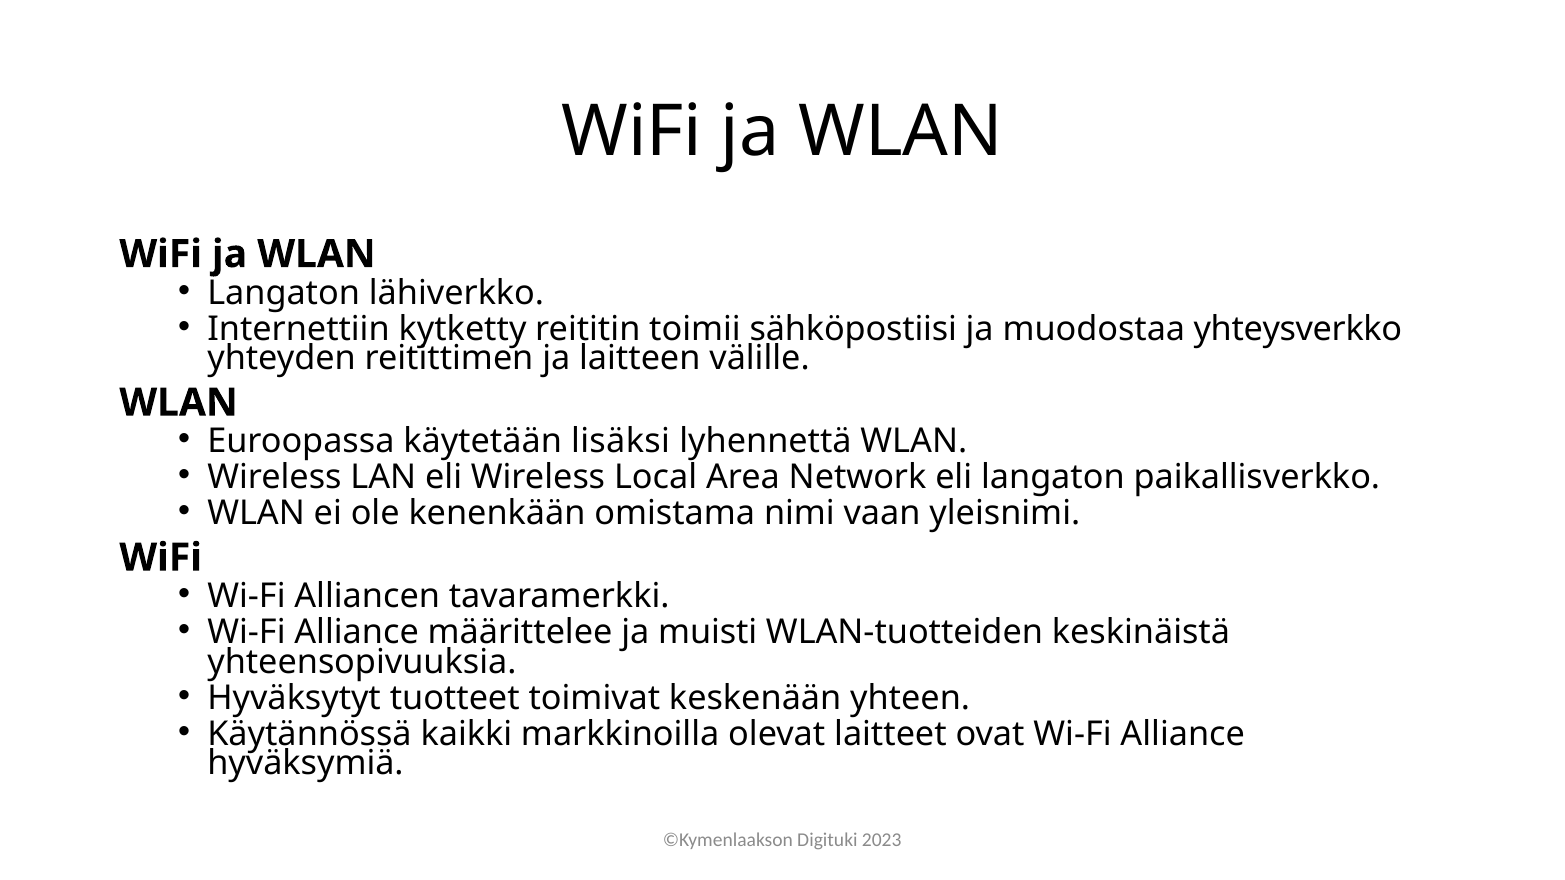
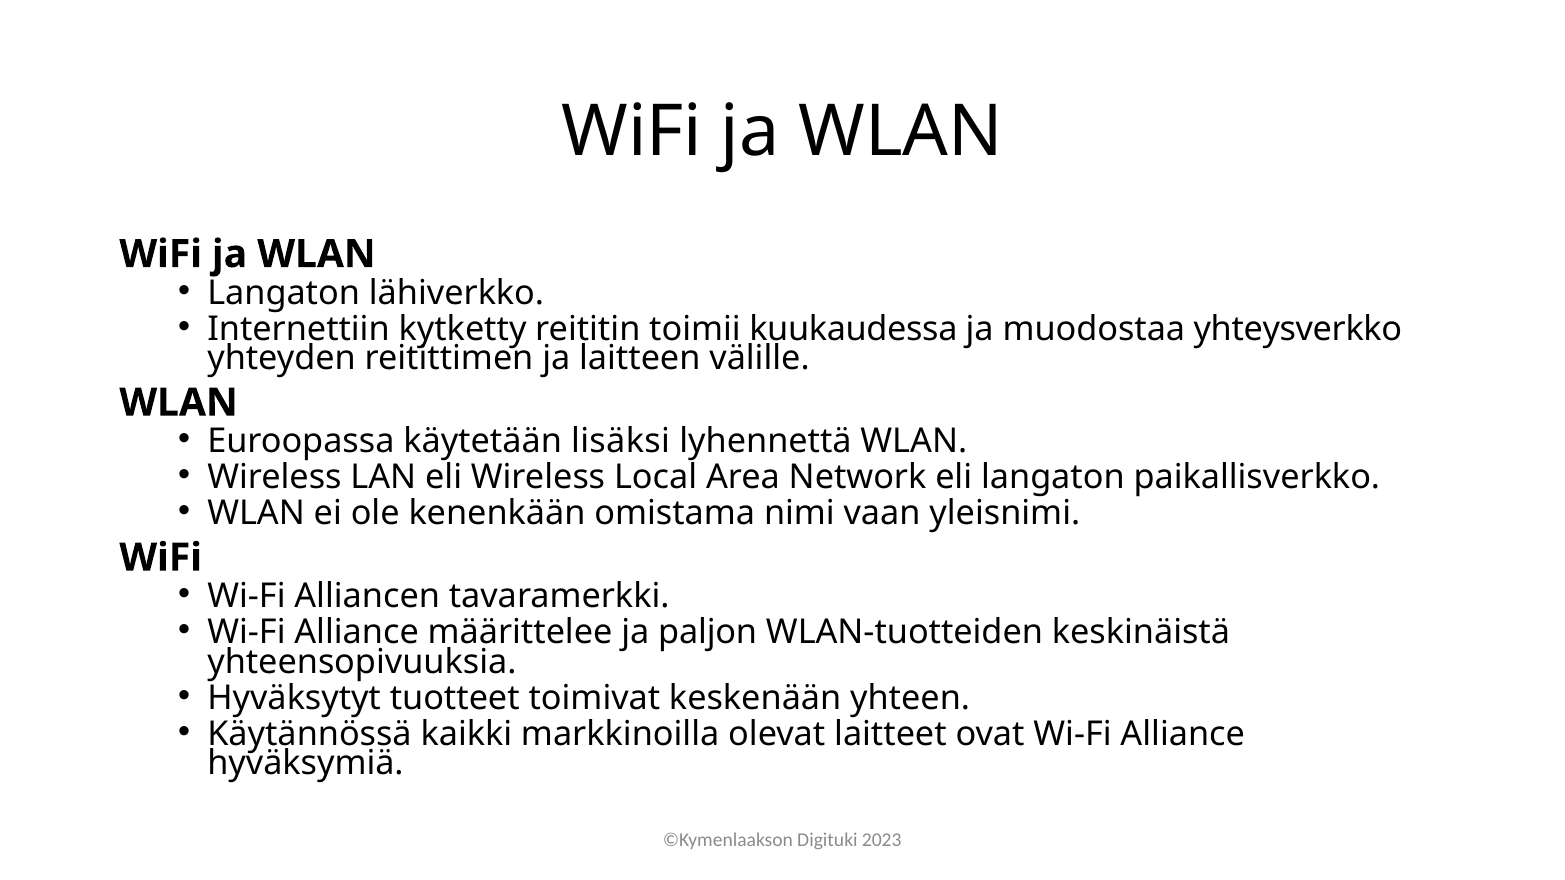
sähköpostiisi: sähköpostiisi -> kuukaudessa
muisti: muisti -> paljon
